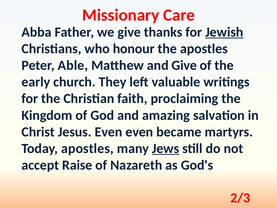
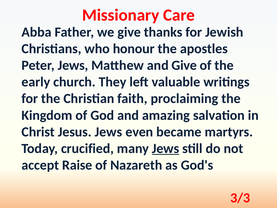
Jewish underline: present -> none
Peter Able: Able -> Jews
Jesus Even: Even -> Jews
Today apostles: apostles -> crucified
2/3: 2/3 -> 3/3
